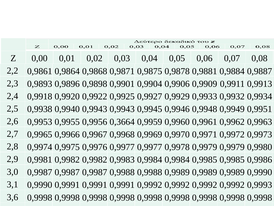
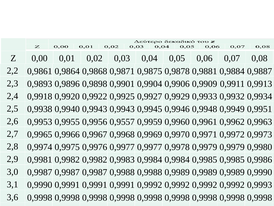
0,3664: 0,3664 -> 0,9557
